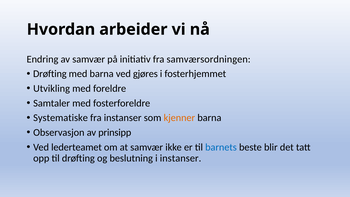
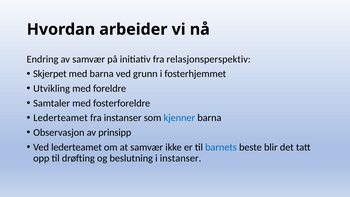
samværsordningen: samværsordningen -> relasjonsperspektiv
Drøfting at (50, 74): Drøfting -> Skjerpet
gjøres: gjøres -> grunn
Systematiske at (61, 118): Systematiske -> Lederteamet
kjenner colour: orange -> blue
